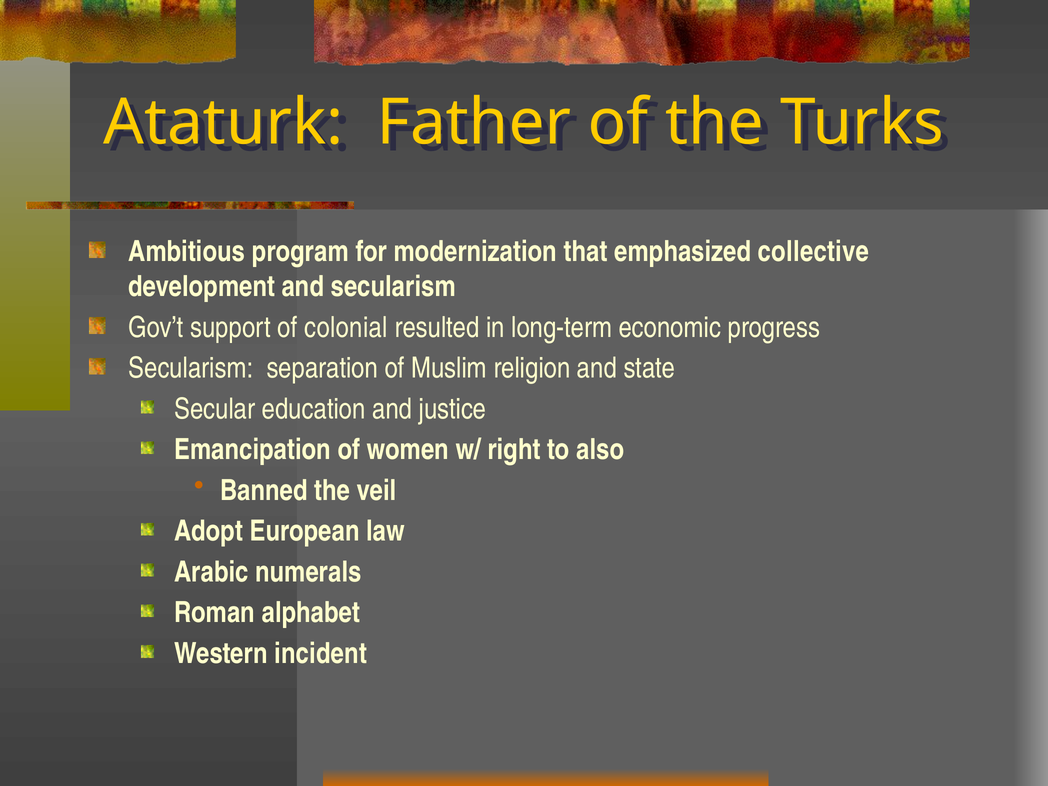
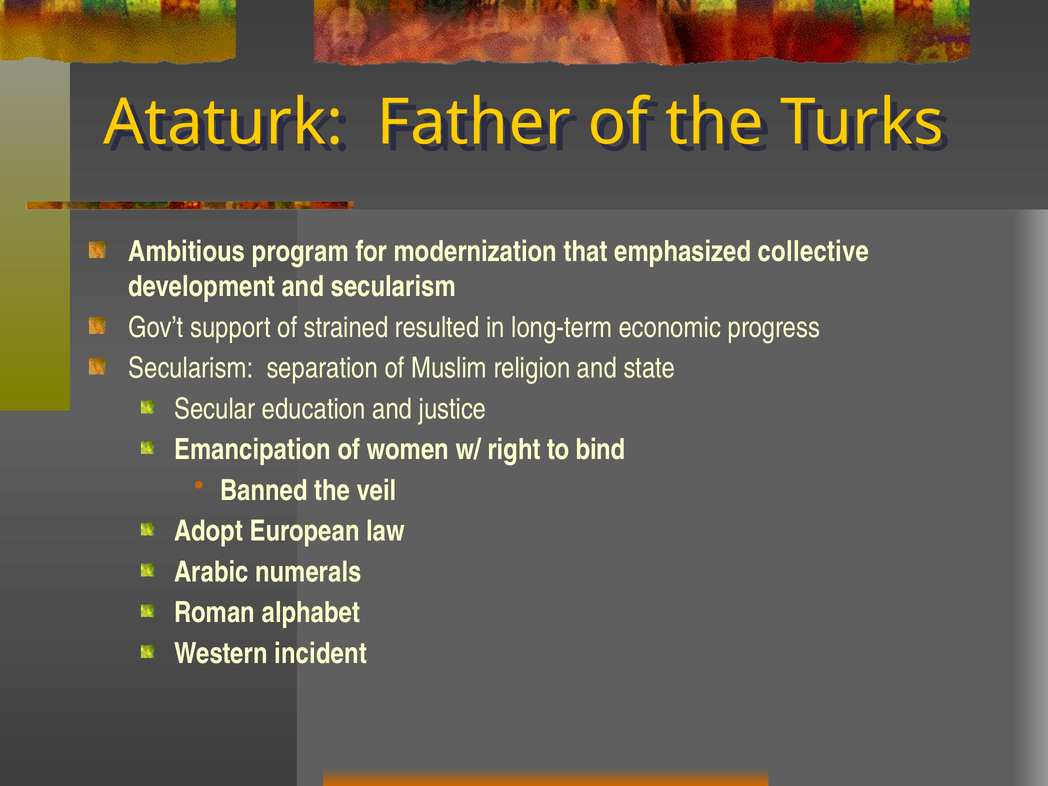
colonial: colonial -> strained
also: also -> bind
